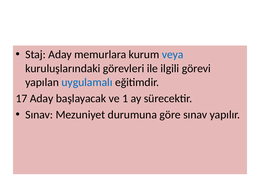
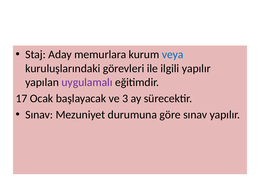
ilgili görevi: görevi -> yapılır
uygulamalı colour: blue -> purple
17 Aday: Aday -> Ocak
1: 1 -> 3
